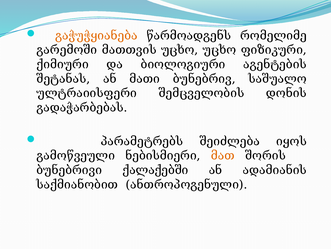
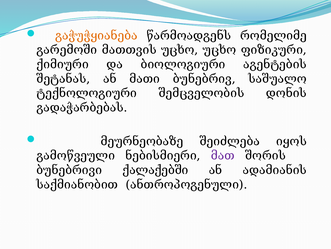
ულტრაიისფერი: ულტრაიისფერი -> ტექნოლოგიური
პარამეტრებს: პარამეტრებს -> მეურნეობაზე
მათ colour: orange -> purple
